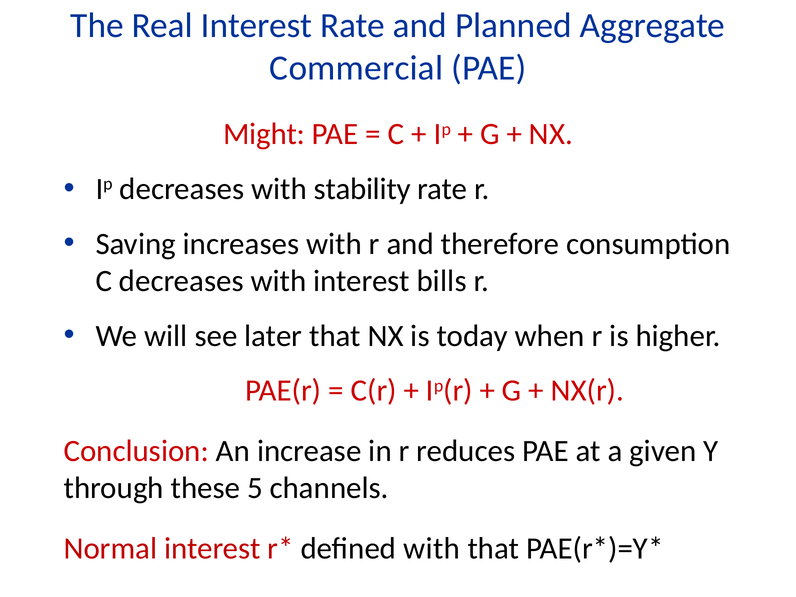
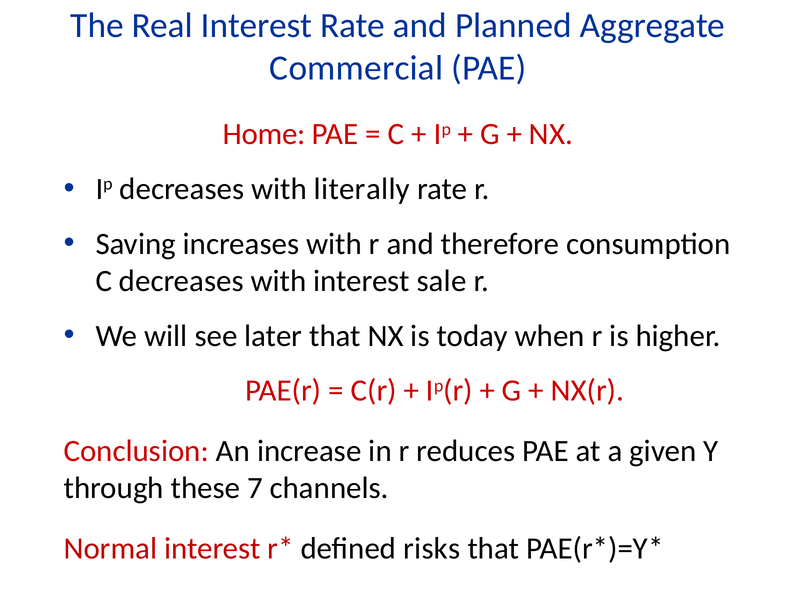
Might: Might -> Home
stability: stability -> literally
bills: bills -> sale
5: 5 -> 7
defined with: with -> risks
